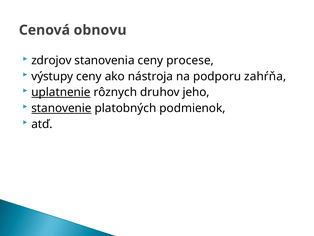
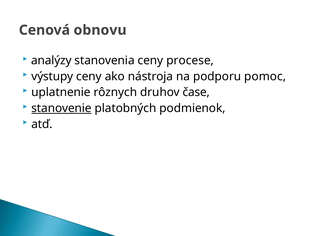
zdrojov: zdrojov -> analýzy
zahŕňa: zahŕňa -> pomoc
uplatnenie underline: present -> none
jeho: jeho -> čase
